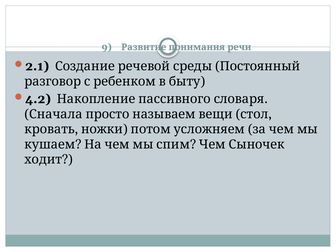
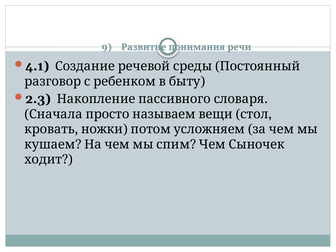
2.1: 2.1 -> 4.1
4.2: 4.2 -> 2.3
